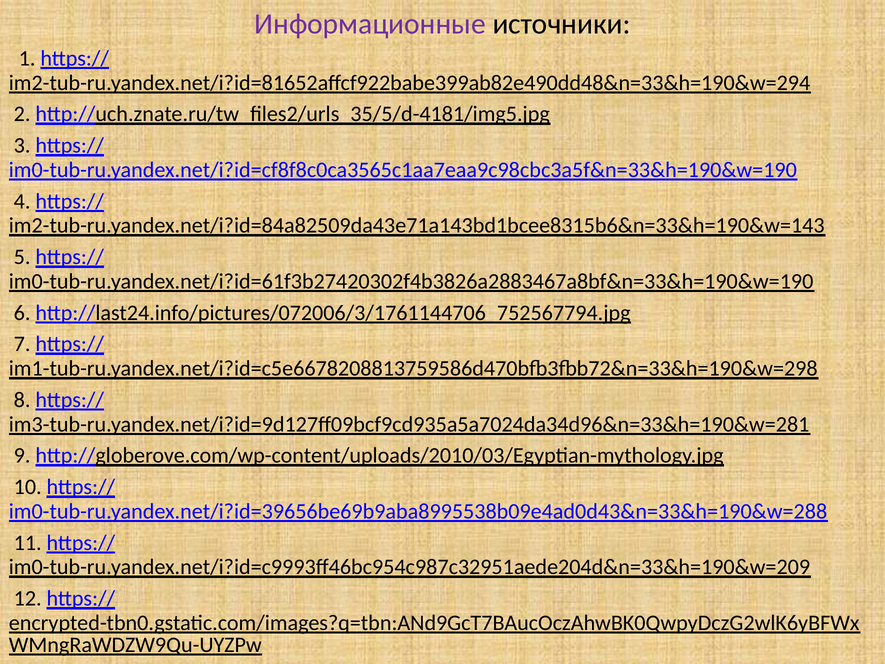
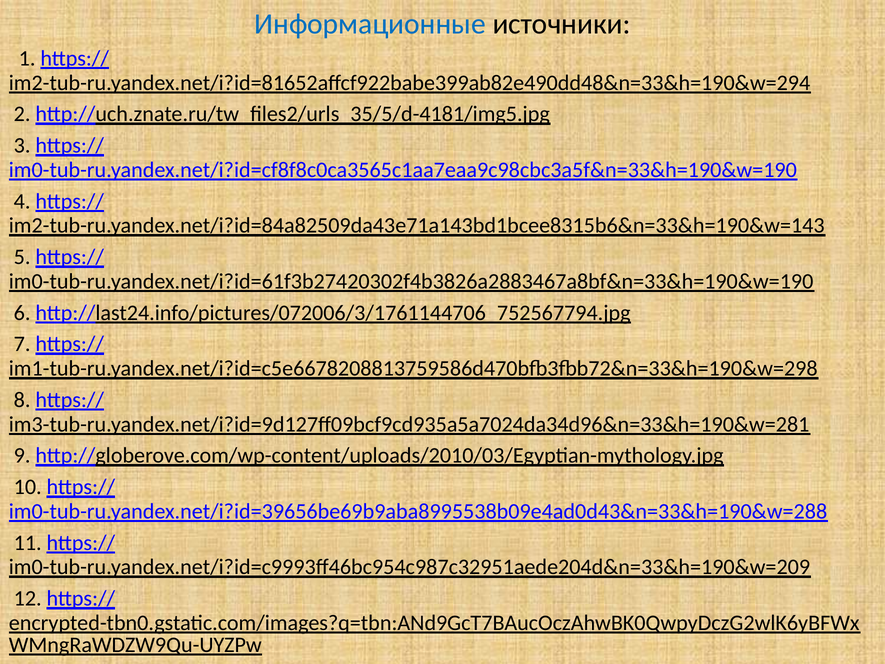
Информационные colour: purple -> blue
